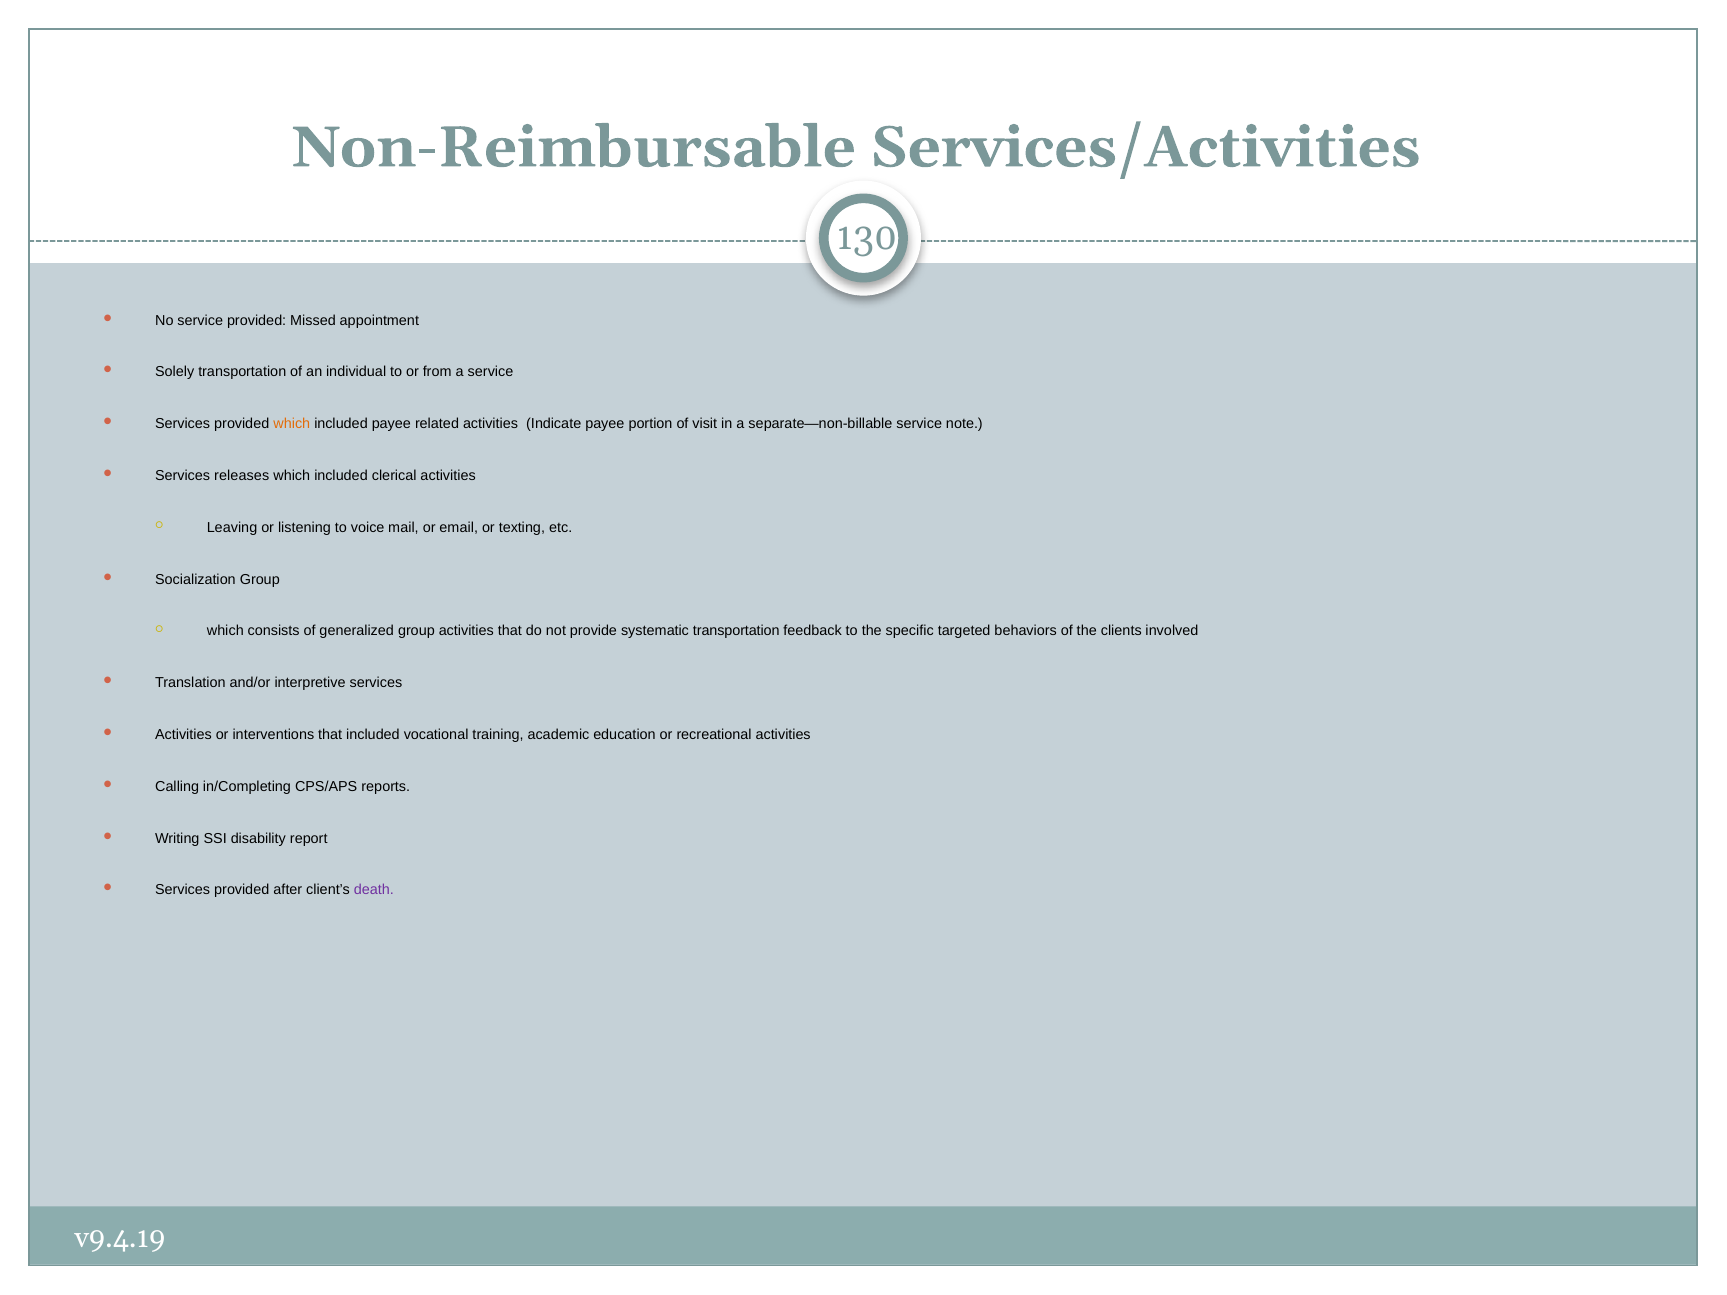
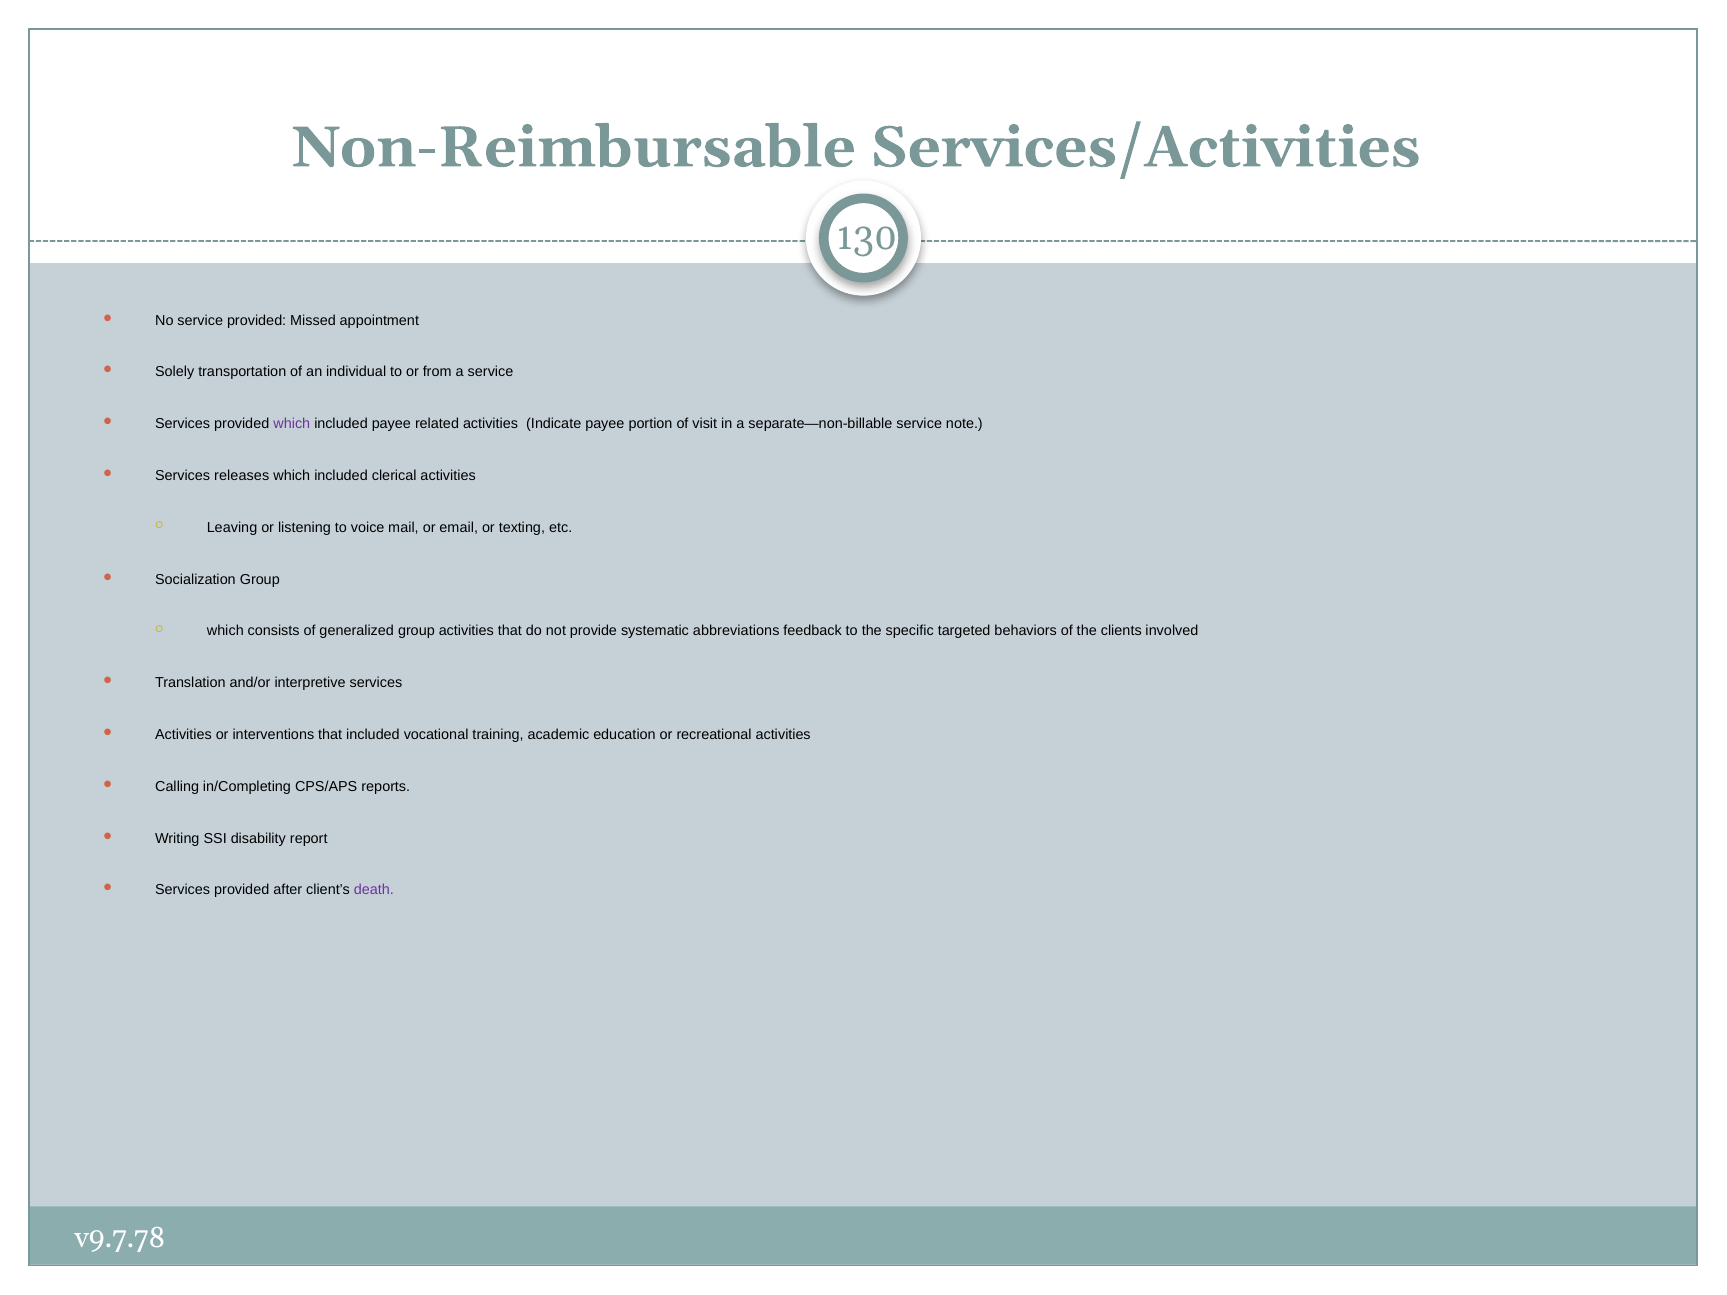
which at (292, 424) colour: orange -> purple
systematic transportation: transportation -> abbreviations
v9.4.19: v9.4.19 -> v9.7.78
